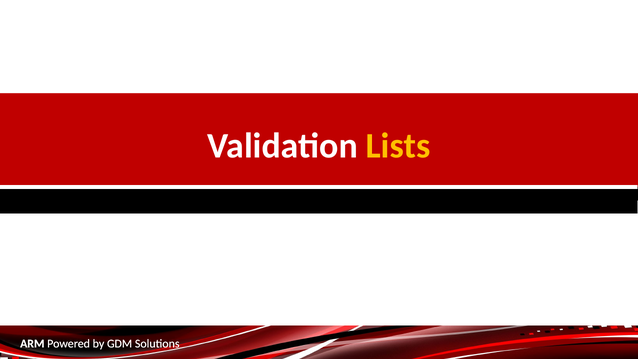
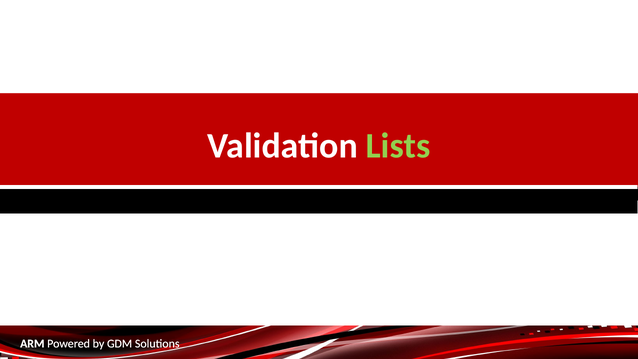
Lists colour: yellow -> light green
